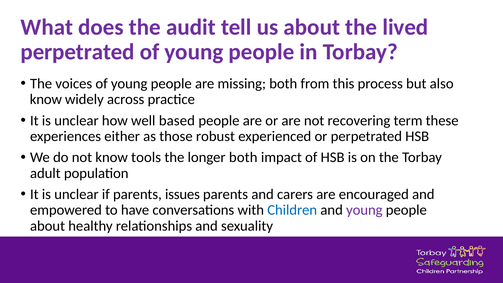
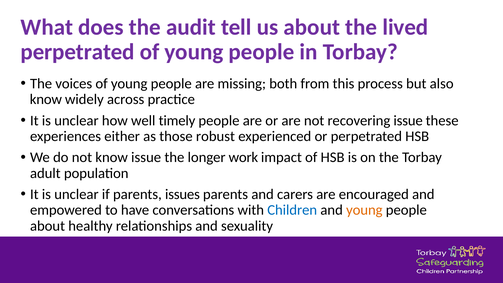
based: based -> timely
recovering term: term -> issue
know tools: tools -> issue
longer both: both -> work
young at (364, 210) colour: purple -> orange
